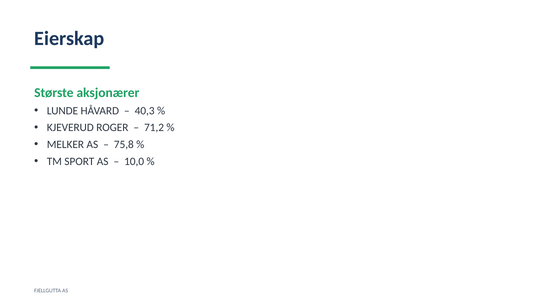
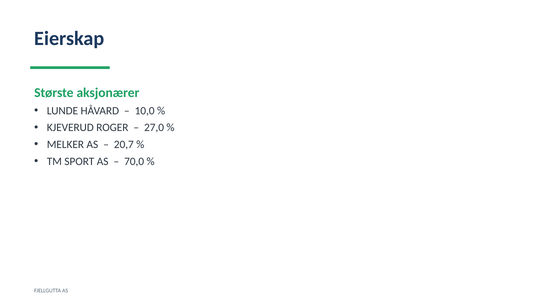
40,3: 40,3 -> 10,0
71,2: 71,2 -> 27,0
75,8: 75,8 -> 20,7
10,0: 10,0 -> 70,0
